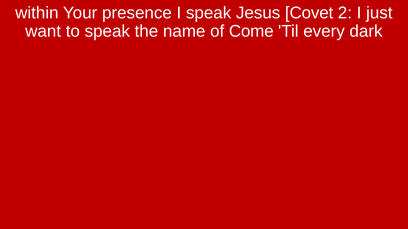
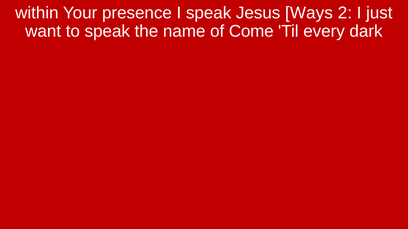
Covet: Covet -> Ways
